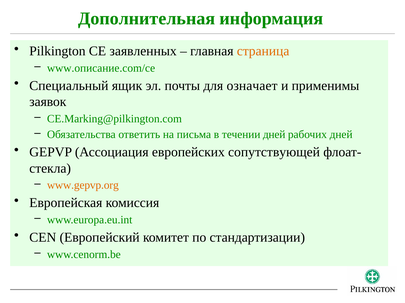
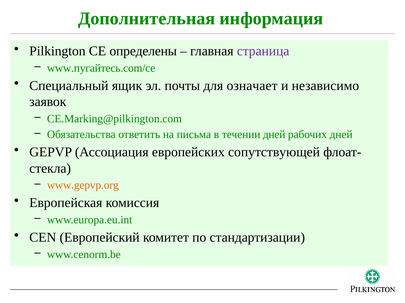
заявленных: заявленных -> определены
страница colour: orange -> purple
www.описание.com/ce: www.описание.com/ce -> www.пугайтесь.com/ce
применимы: применимы -> независимо
